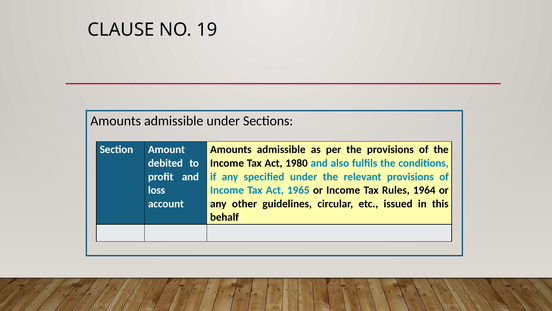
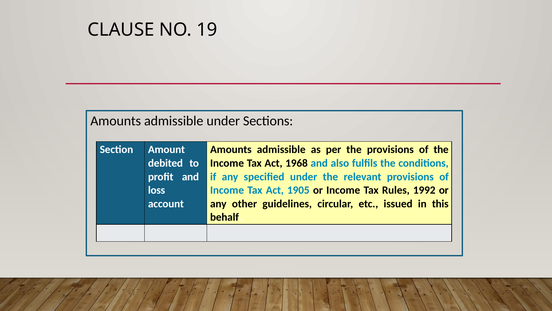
1980: 1980 -> 1968
1965: 1965 -> 1905
1964: 1964 -> 1992
